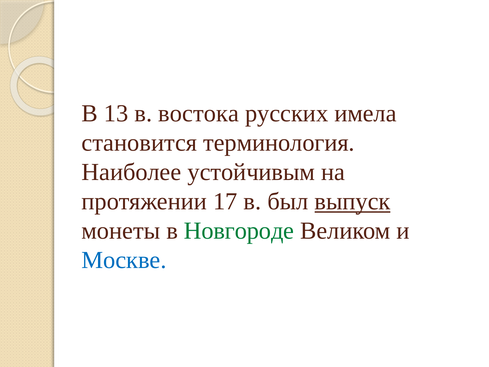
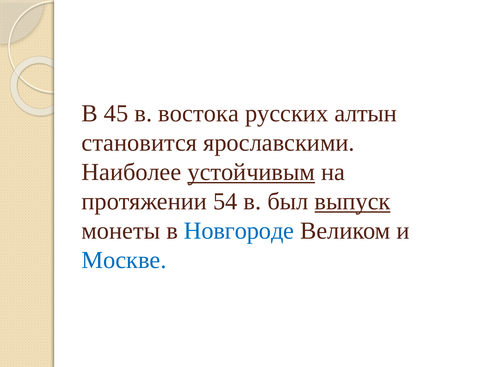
13: 13 -> 45
имела: имела -> алтын
терминология: терминология -> ярославскими
устойчивым underline: none -> present
17: 17 -> 54
Новгороде colour: green -> blue
